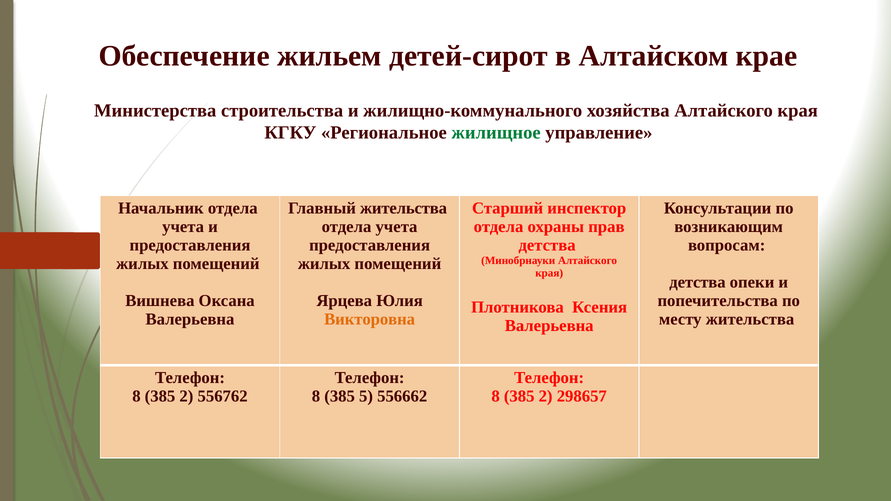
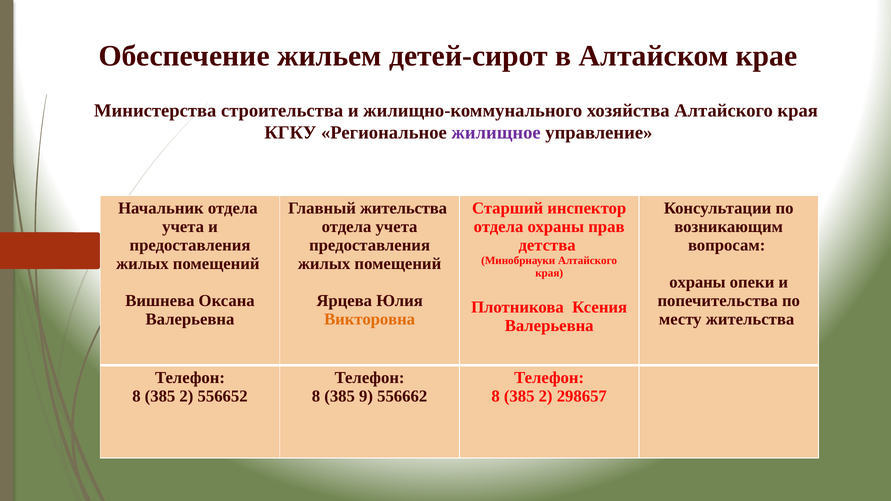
жилищное colour: green -> purple
детства at (697, 283): детства -> охраны
556762: 556762 -> 556652
5: 5 -> 9
